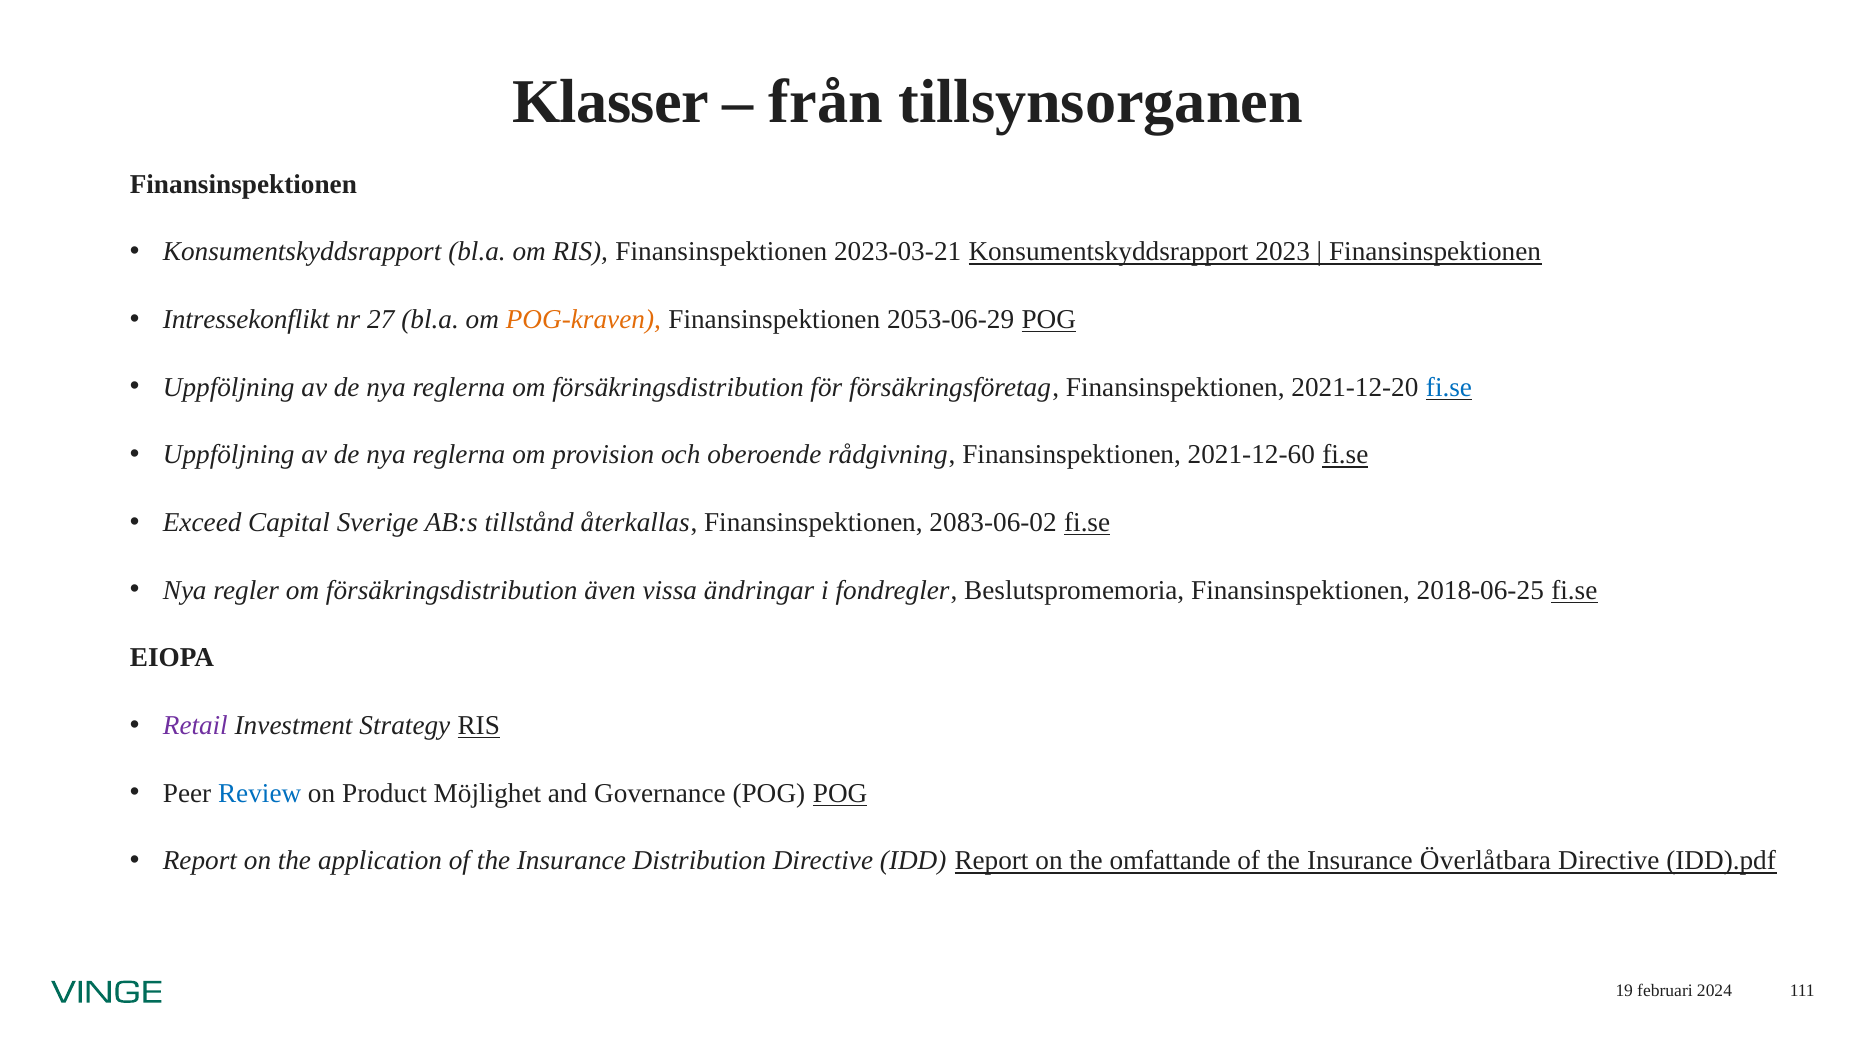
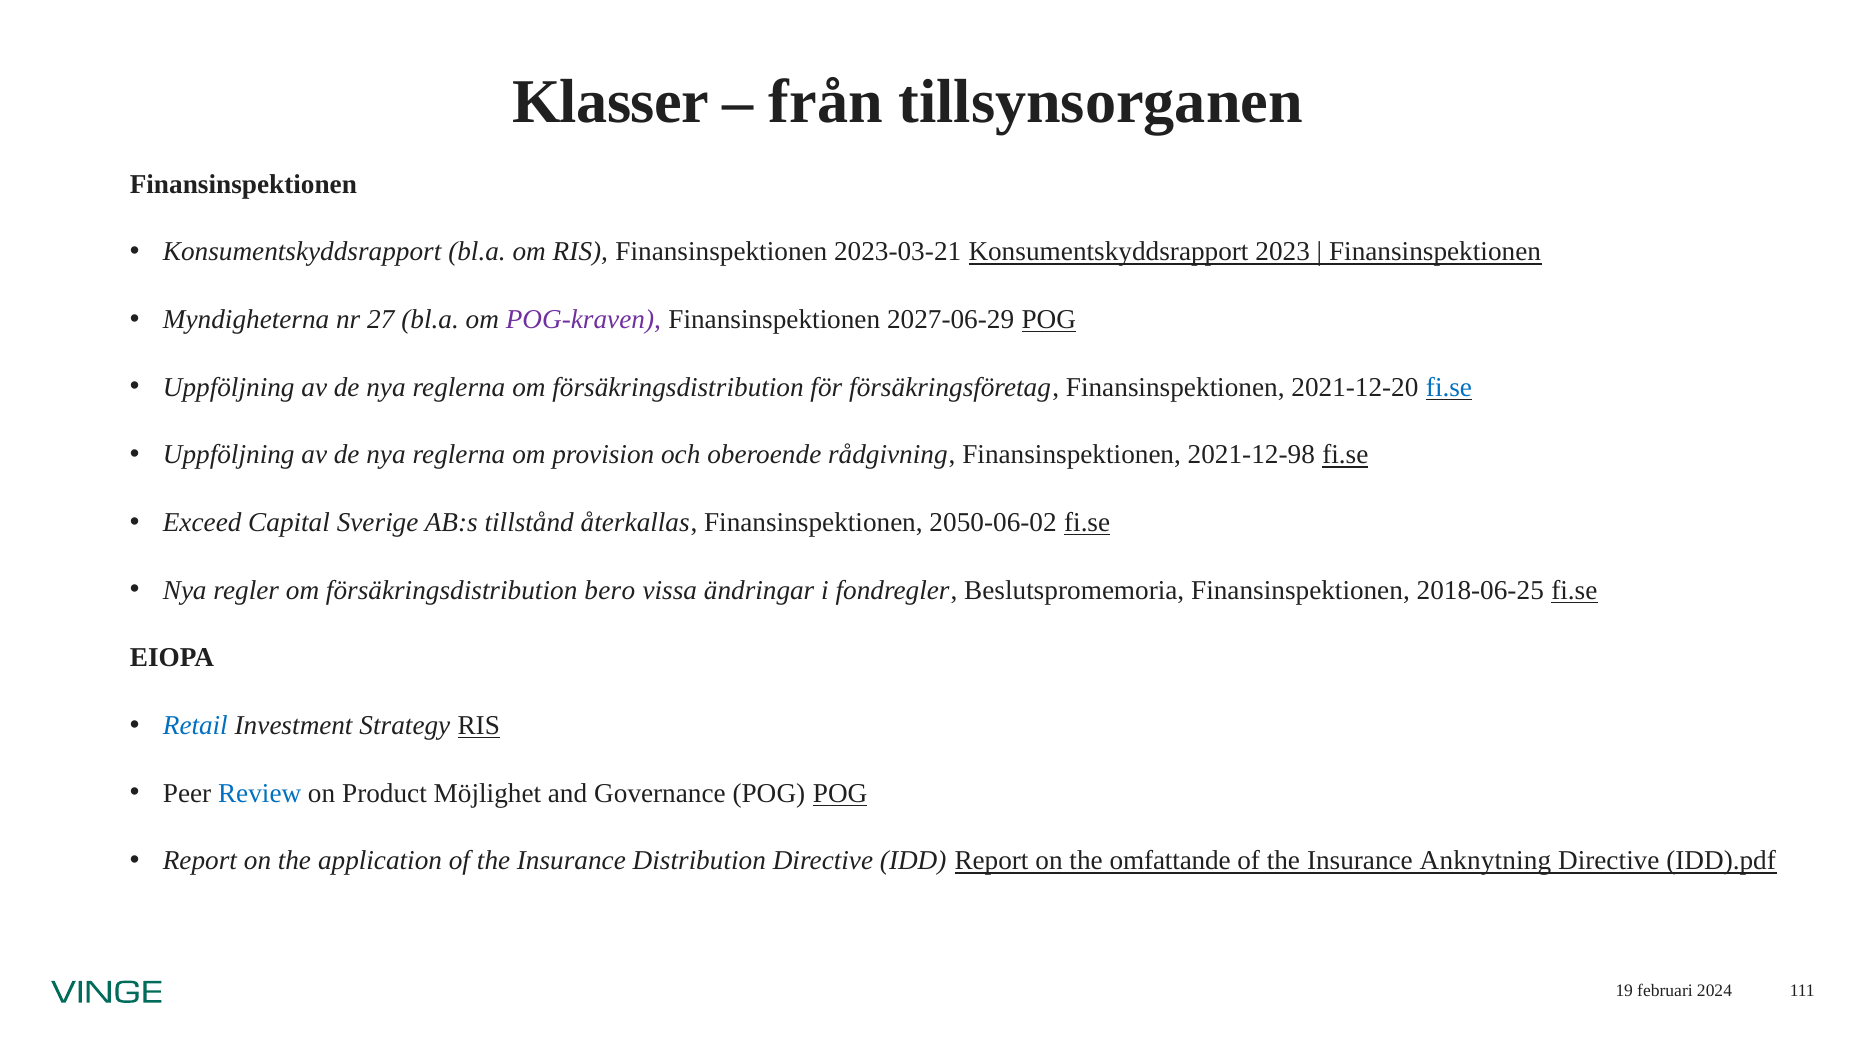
Intressekonflikt: Intressekonflikt -> Myndigheterna
POG-kraven colour: orange -> purple
2053-06-29: 2053-06-29 -> 2027-06-29
2021-12-60: 2021-12-60 -> 2021-12-98
2083-06-02: 2083-06-02 -> 2050-06-02
även: även -> bero
Retail colour: purple -> blue
Överlåtbara: Överlåtbara -> Anknytning
